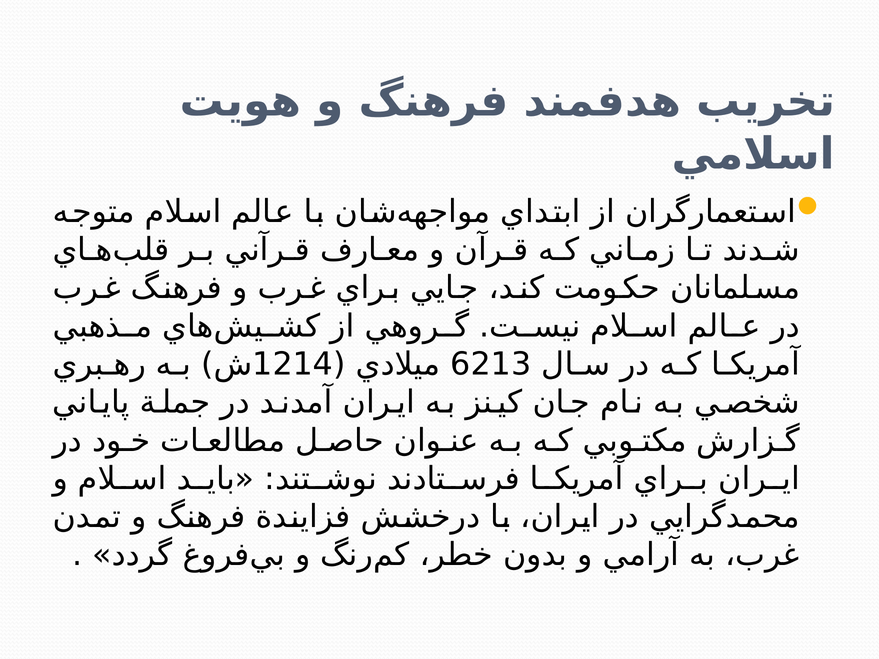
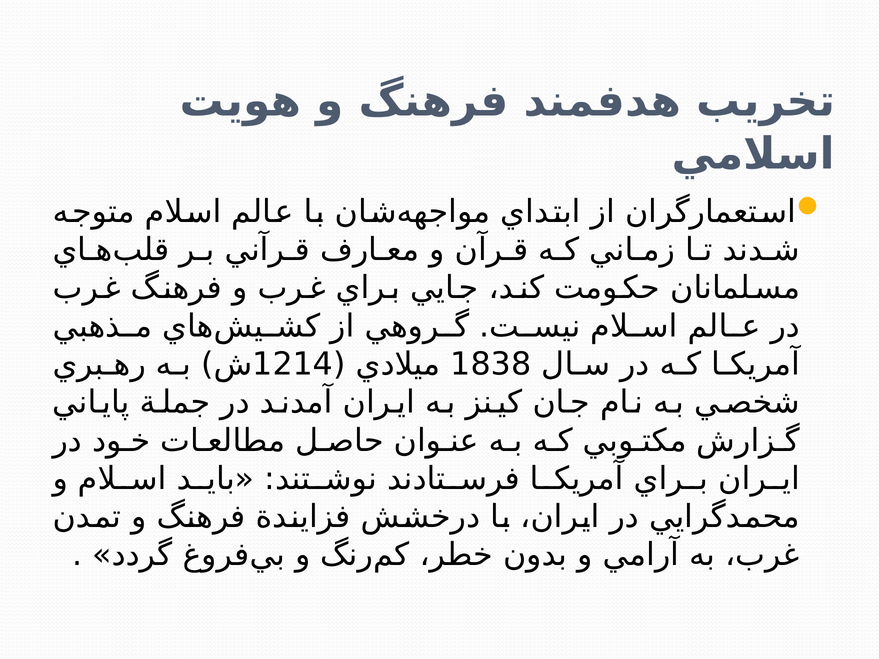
6213: 6213 -> 1838
